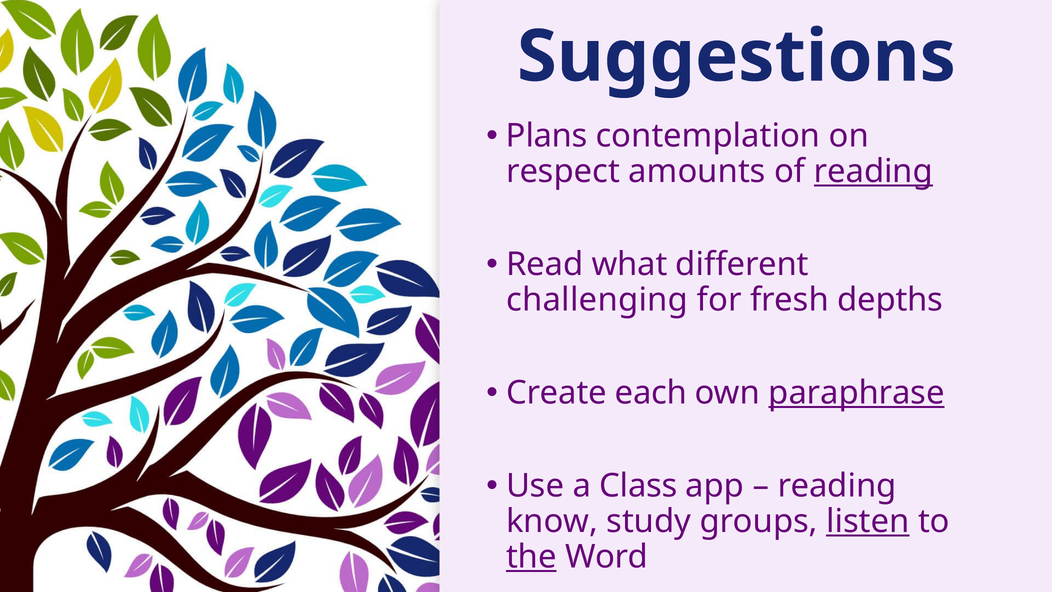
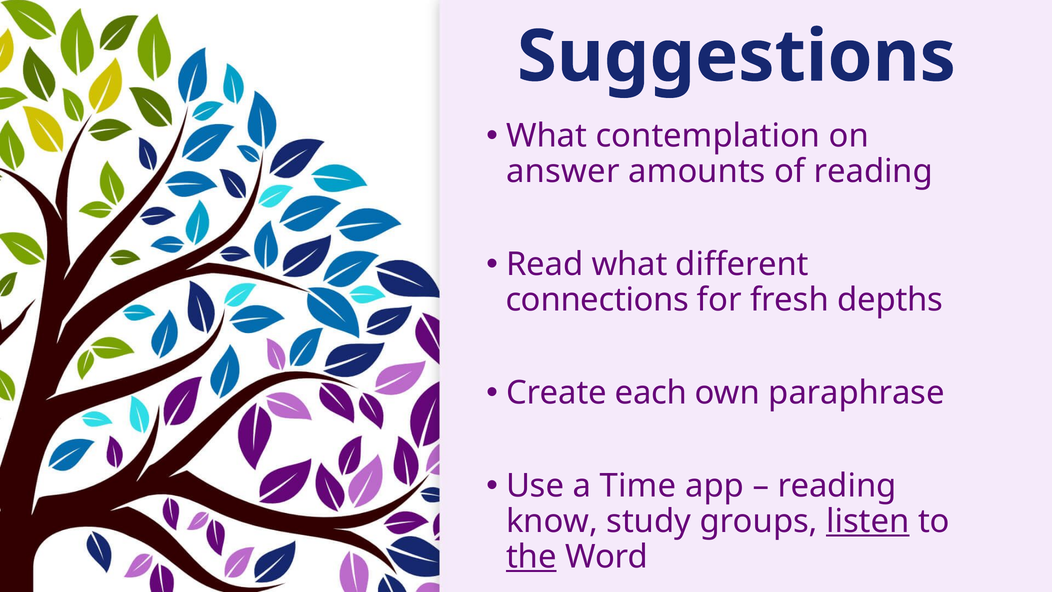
Plans at (547, 136): Plans -> What
respect: respect -> answer
reading at (873, 171) underline: present -> none
challenging: challenging -> connections
paraphrase underline: present -> none
Class: Class -> Time
